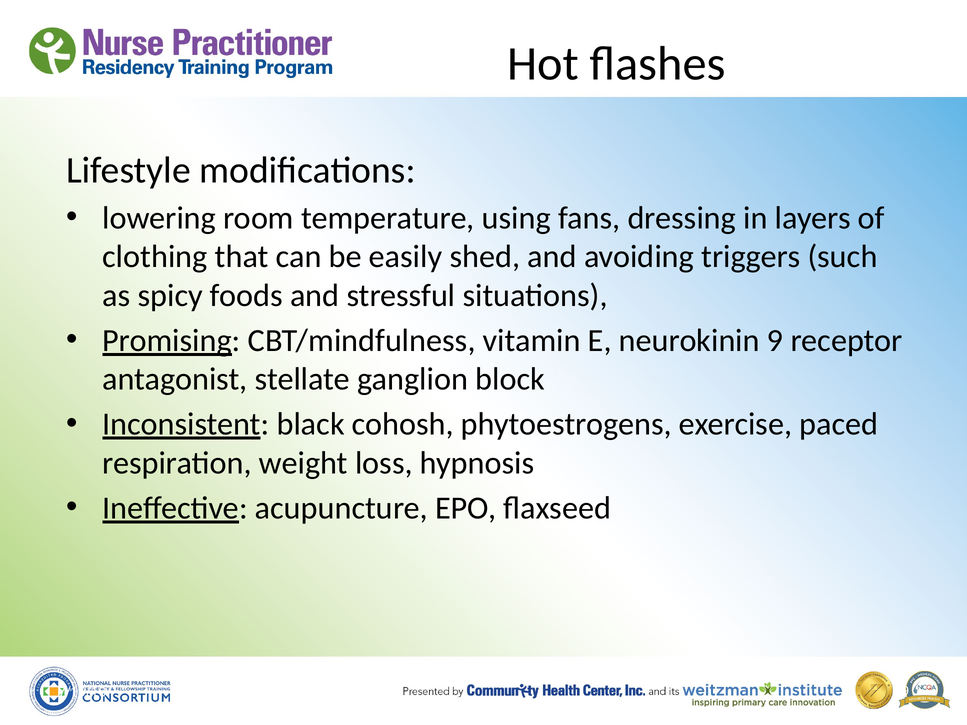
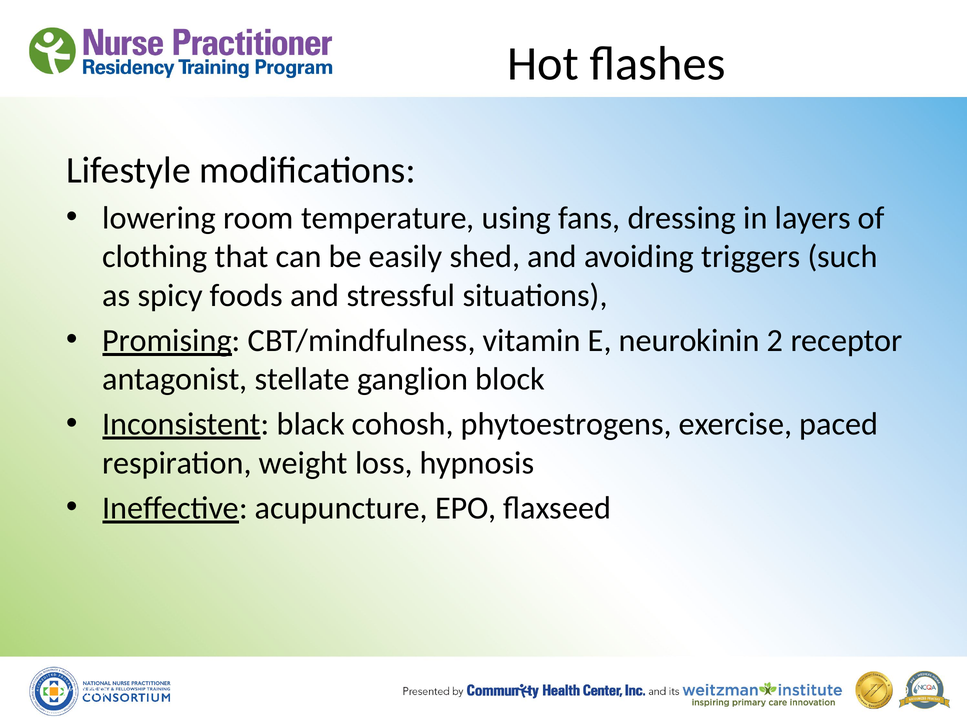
9: 9 -> 2
7/19/10: 7/19/10 -> 9/19/10
